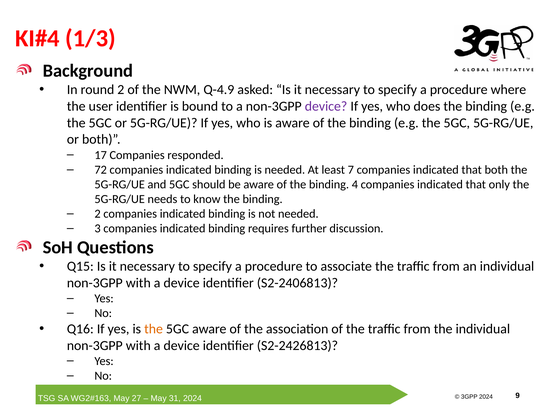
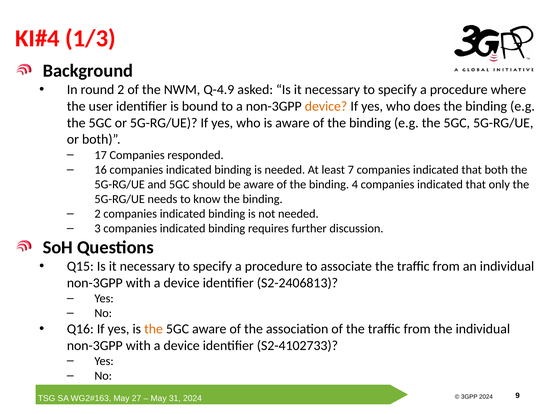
device at (326, 106) colour: purple -> orange
72: 72 -> 16
S2-2426813: S2-2426813 -> S2-4102733
